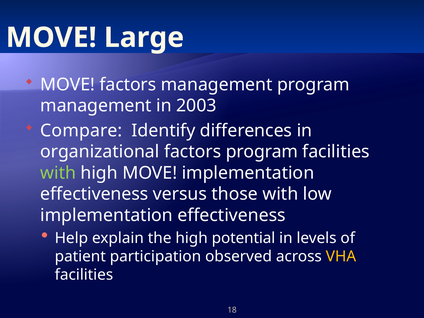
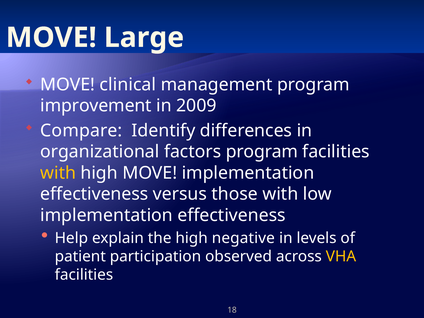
MOVE factors: factors -> clinical
management at (96, 106): management -> improvement
2003: 2003 -> 2009
with at (58, 173) colour: light green -> yellow
potential: potential -> negative
